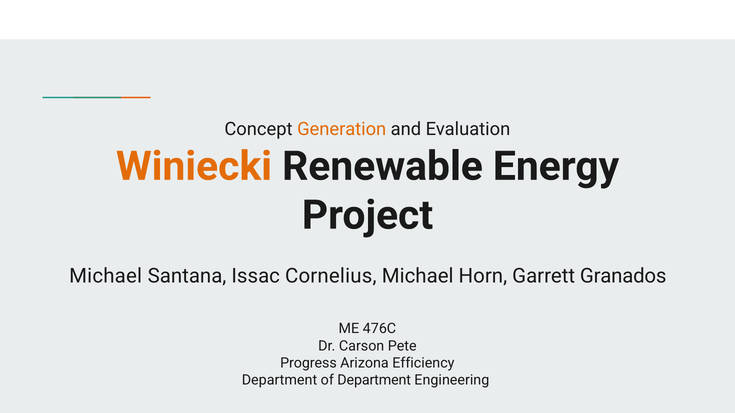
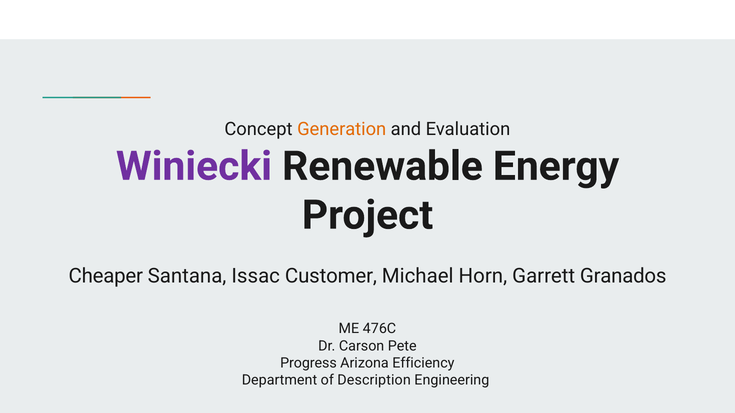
Winiecki colour: orange -> purple
Michael at (106, 276): Michael -> Cheaper
Cornelius: Cornelius -> Customer
of Department: Department -> Description
